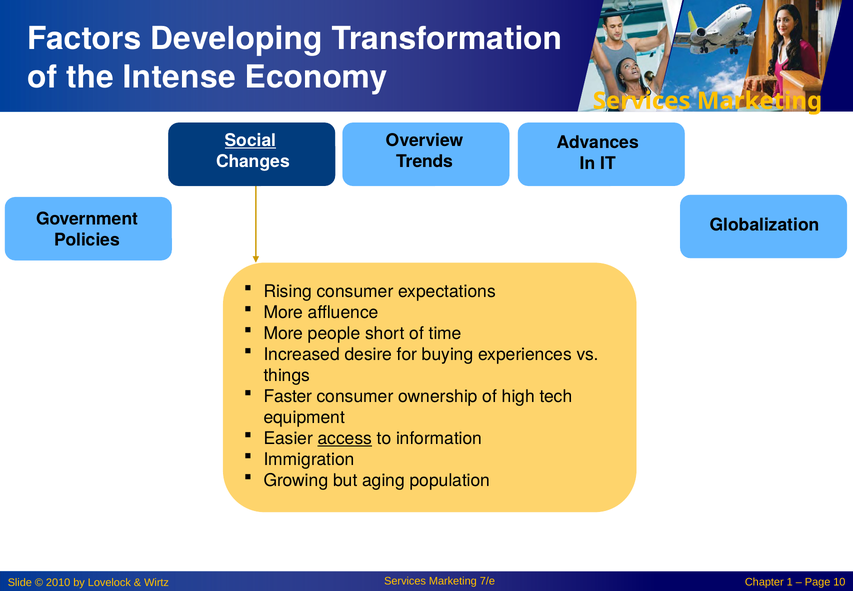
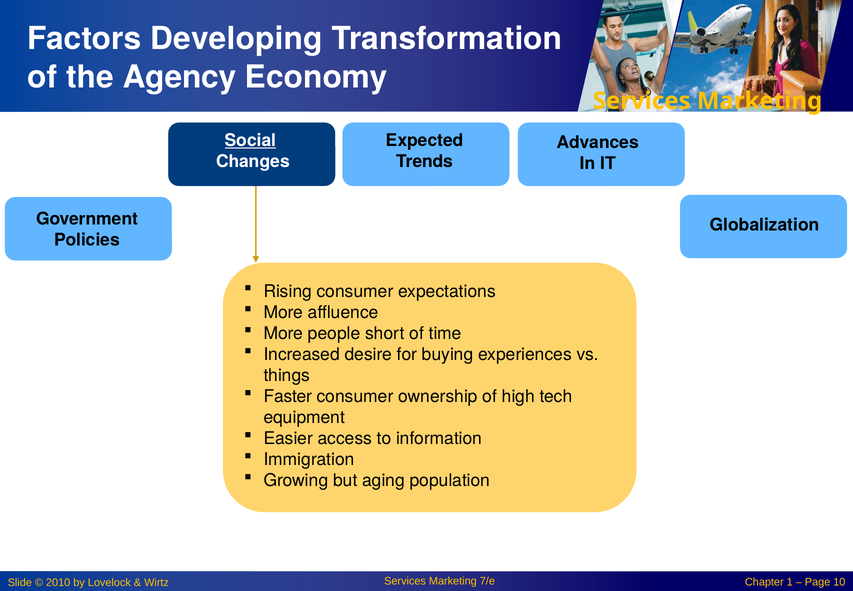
Intense: Intense -> Agency
Overview: Overview -> Expected
access underline: present -> none
